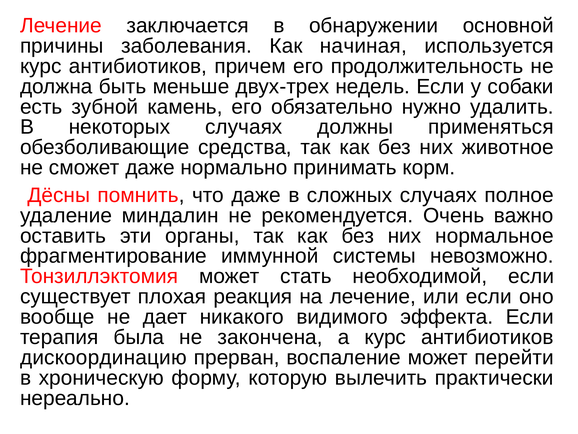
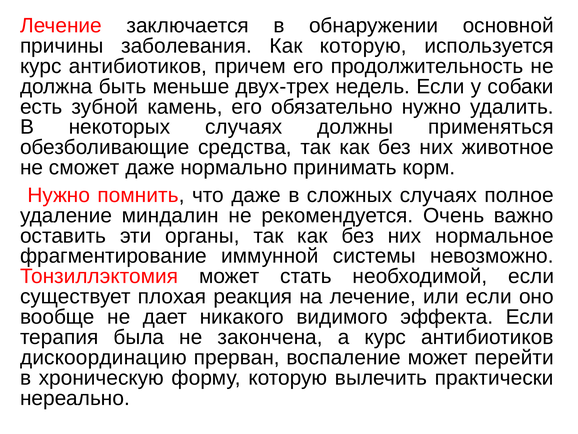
Как начиная: начиная -> которую
Дёсны at (59, 195): Дёсны -> Нужно
